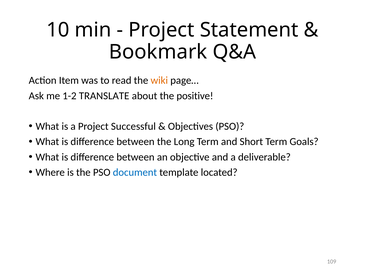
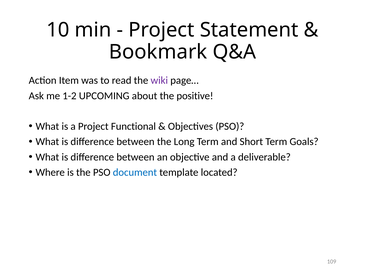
wiki colour: orange -> purple
TRANSLATE: TRANSLATE -> UPCOMING
Successful: Successful -> Functional
